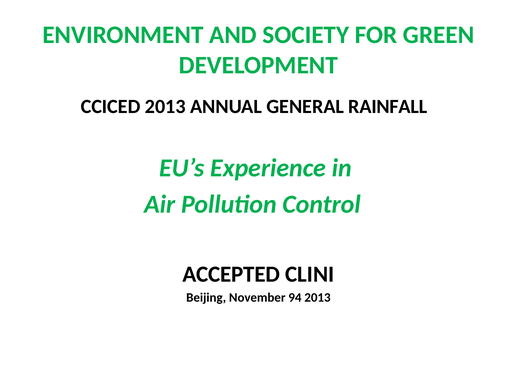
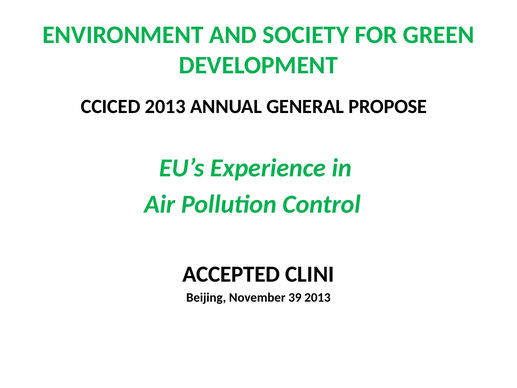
RAINFALL: RAINFALL -> PROPOSE
94: 94 -> 39
